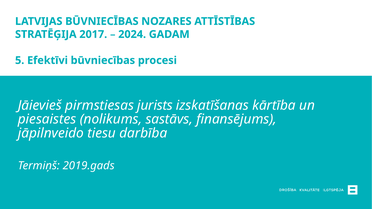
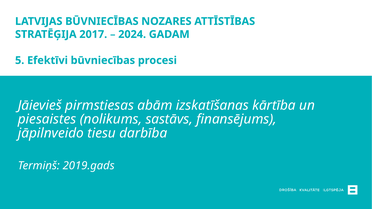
jurists: jurists -> abām
